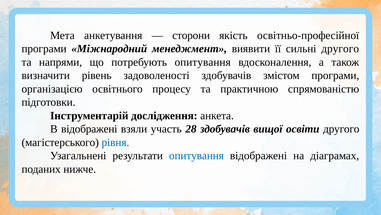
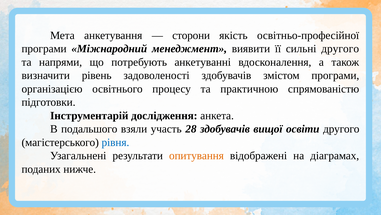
потребують опитування: опитування -> анкетуванні
В відображені: відображені -> подальшого
опитування at (196, 155) colour: blue -> orange
